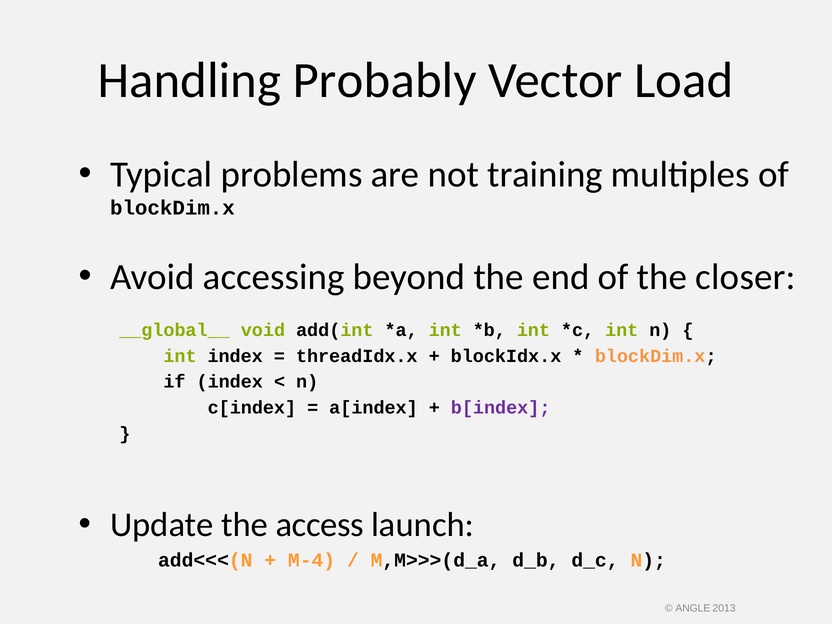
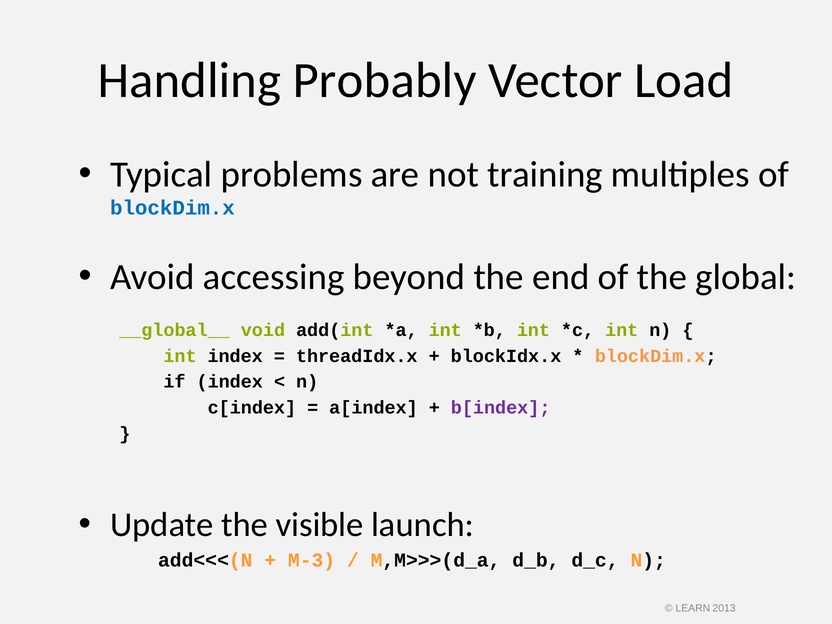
blockDim.x at (172, 208) colour: black -> blue
closer: closer -> global
access: access -> visible
M-4: M-4 -> M-3
ANGLE: ANGLE -> LEARN
